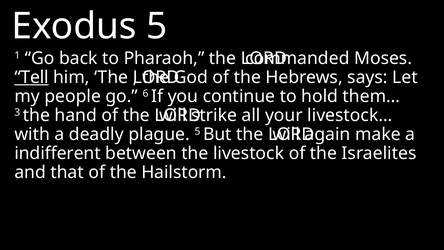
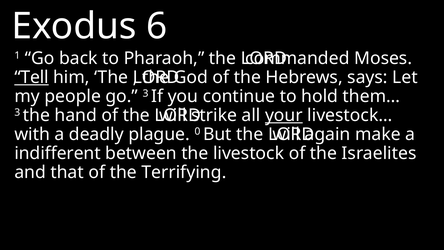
Exodus 5: 5 -> 6
go 6: 6 -> 3
your underline: none -> present
plague 5: 5 -> 0
Hailstorm: Hailstorm -> Terrifying
